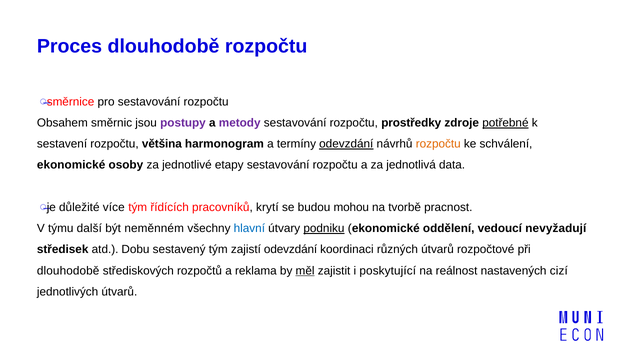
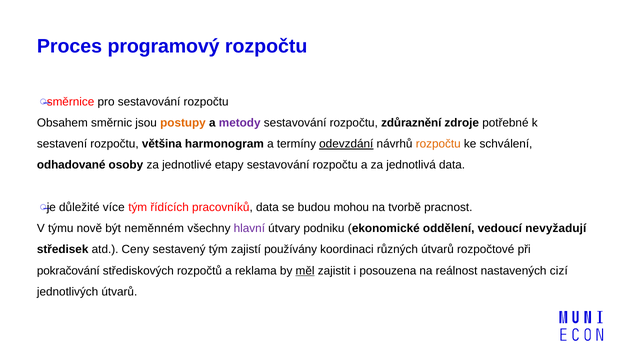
Proces dlouhodobě: dlouhodobě -> programový
postupy colour: purple -> orange
prostředky: prostředky -> zdůraznění
potřebné underline: present -> none
ekonomické at (71, 165): ekonomické -> odhadované
pracovníků krytí: krytí -> data
další: další -> nově
hlavní colour: blue -> purple
podniku underline: present -> none
Dobu: Dobu -> Ceny
zajistí odevzdání: odevzdání -> používány
dlouhodobě at (68, 271): dlouhodobě -> pokračování
poskytující: poskytující -> posouzena
